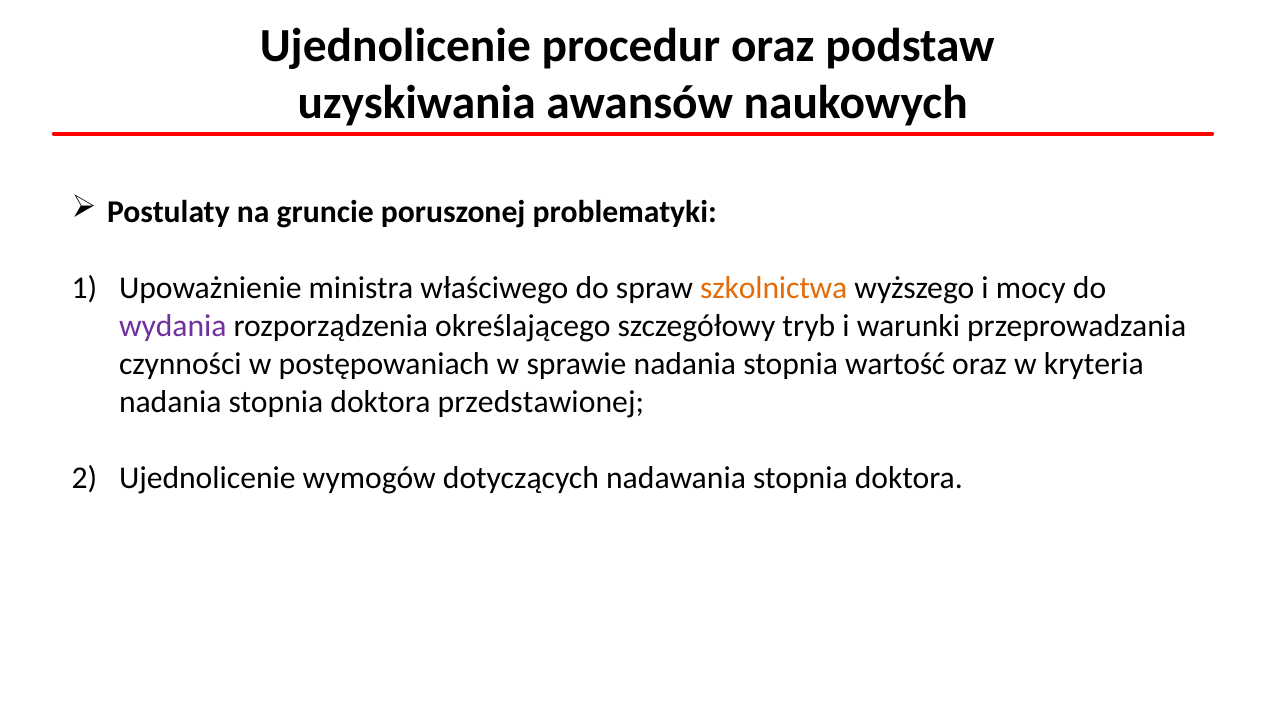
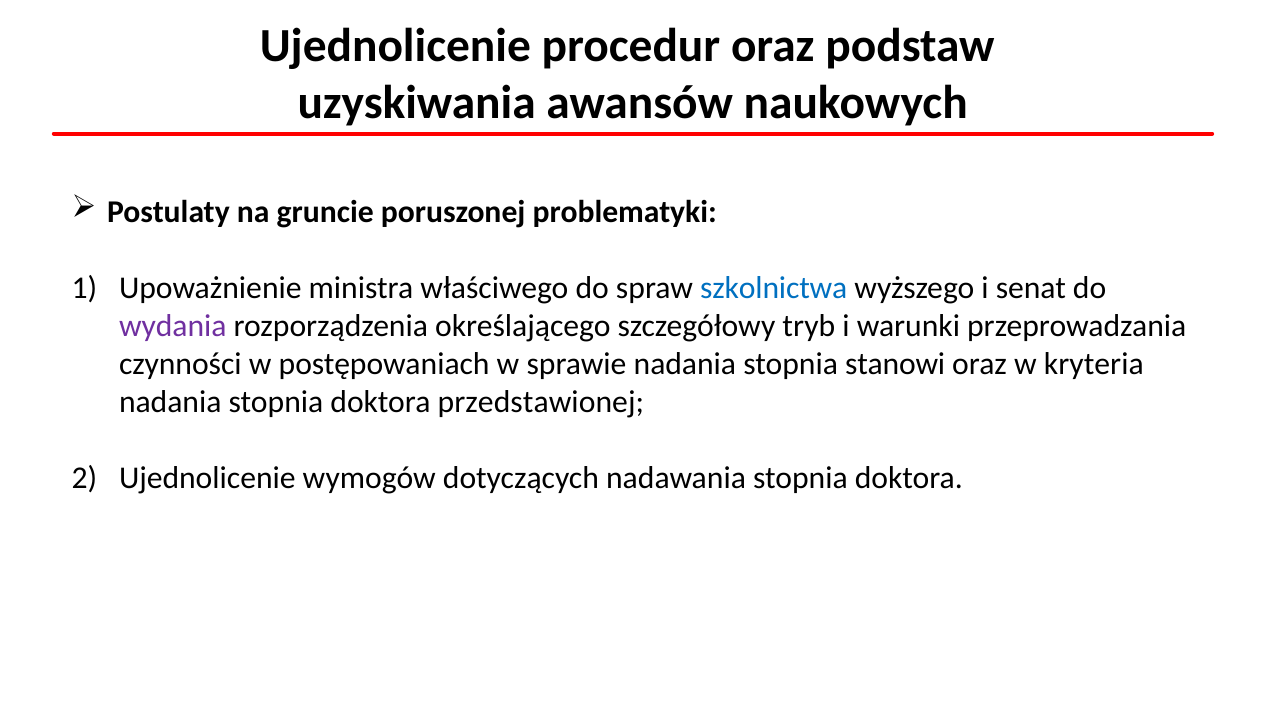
szkolnictwa colour: orange -> blue
mocy: mocy -> senat
wartość: wartość -> stanowi
